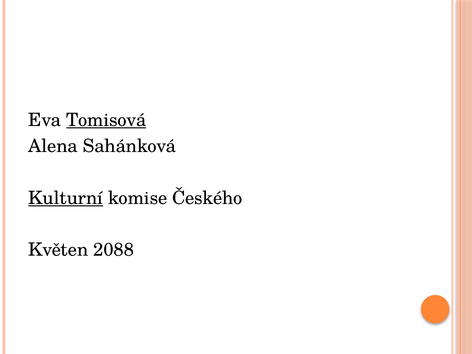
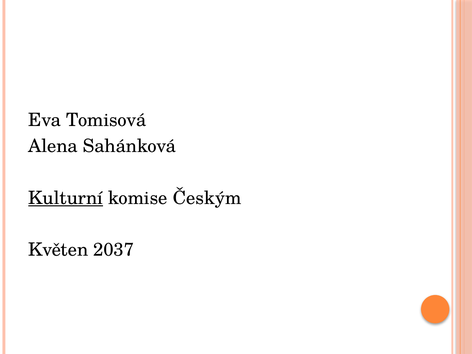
Tomisová underline: present -> none
Českého: Českého -> Českým
2088: 2088 -> 2037
